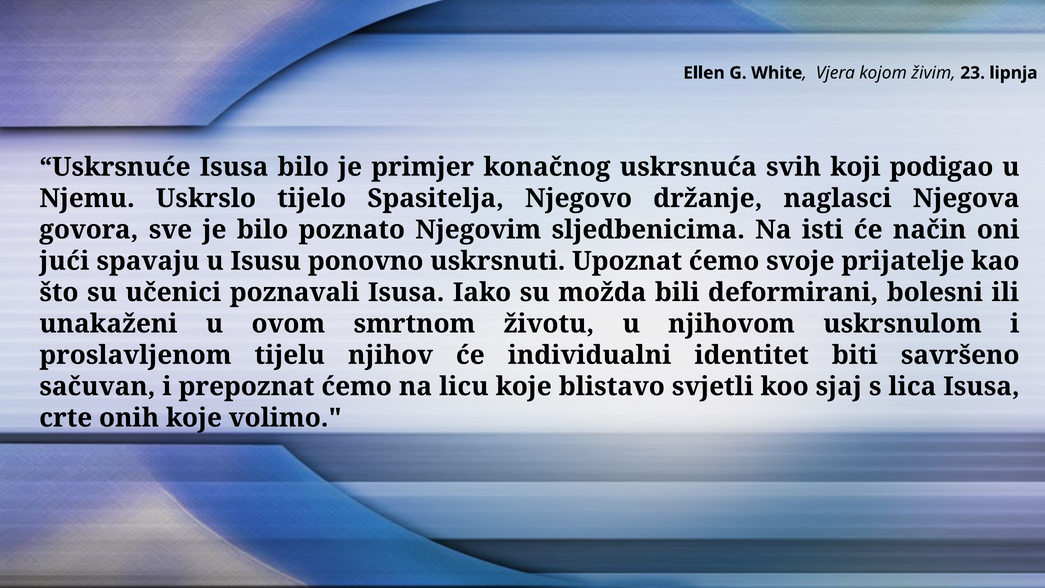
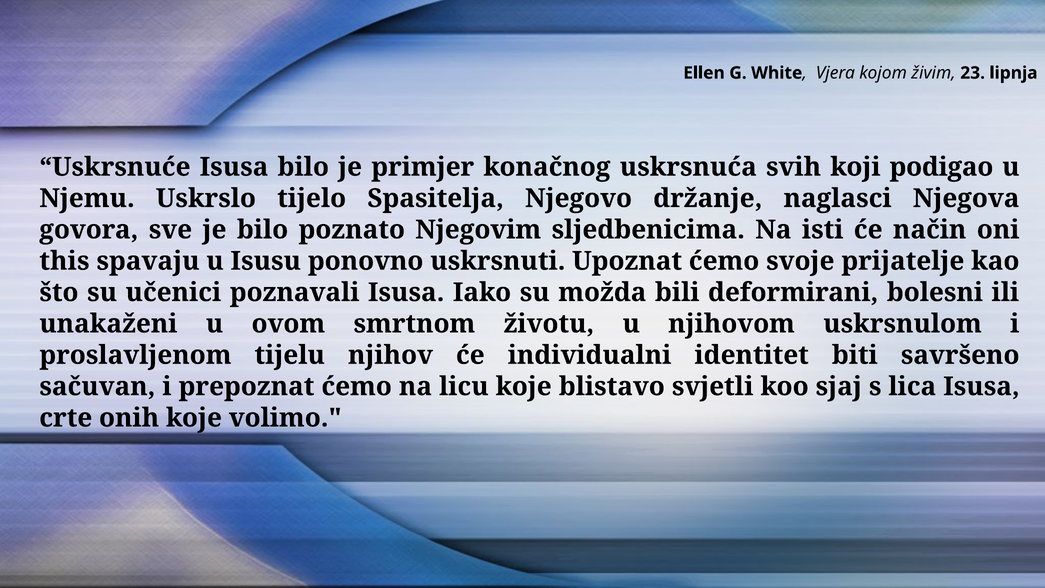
jući: jući -> this
